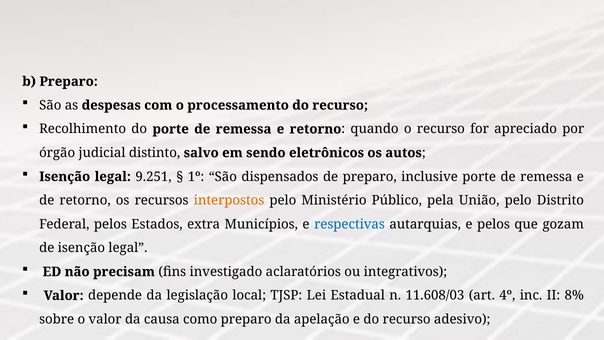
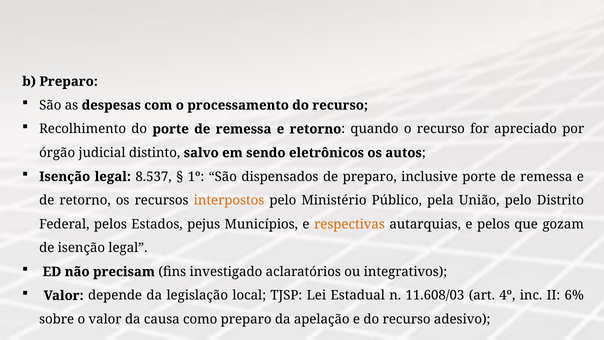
9.251: 9.251 -> 8.537
extra: extra -> pejus
respectivas colour: blue -> orange
8%: 8% -> 6%
